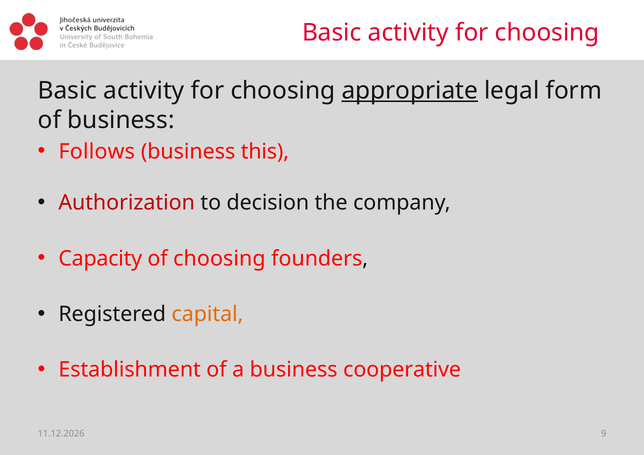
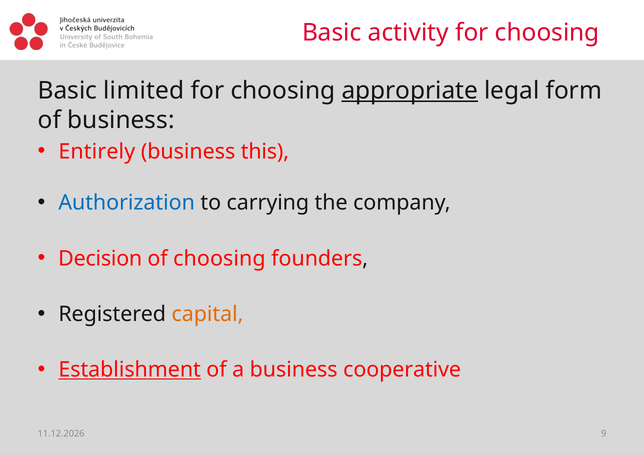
activity at (144, 91): activity -> limited
Follows: Follows -> Entirely
Authorization colour: red -> blue
decision: decision -> carrying
Capacity: Capacity -> Decision
Establishment underline: none -> present
